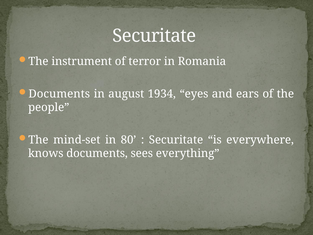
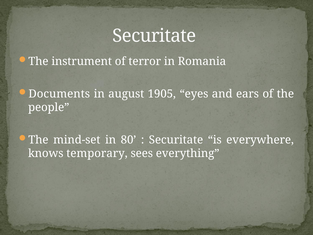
1934: 1934 -> 1905
knows documents: documents -> temporary
